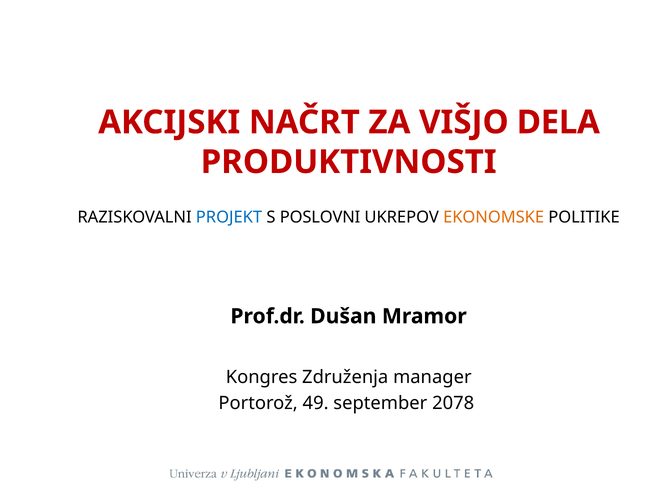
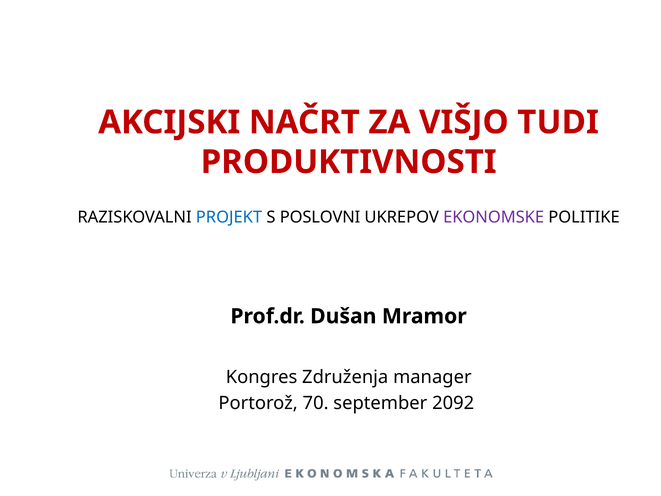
DELA: DELA -> TUDI
EKONOMSKE colour: orange -> purple
49: 49 -> 70
2078: 2078 -> 2092
